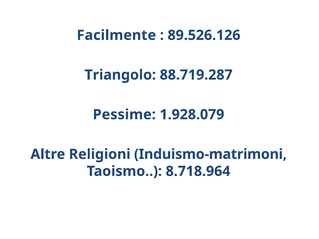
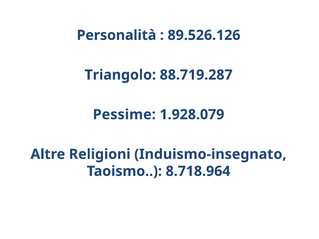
Facilmente: Facilmente -> Personalità
Induismo-matrimoni: Induismo-matrimoni -> Induismo-insegnato
